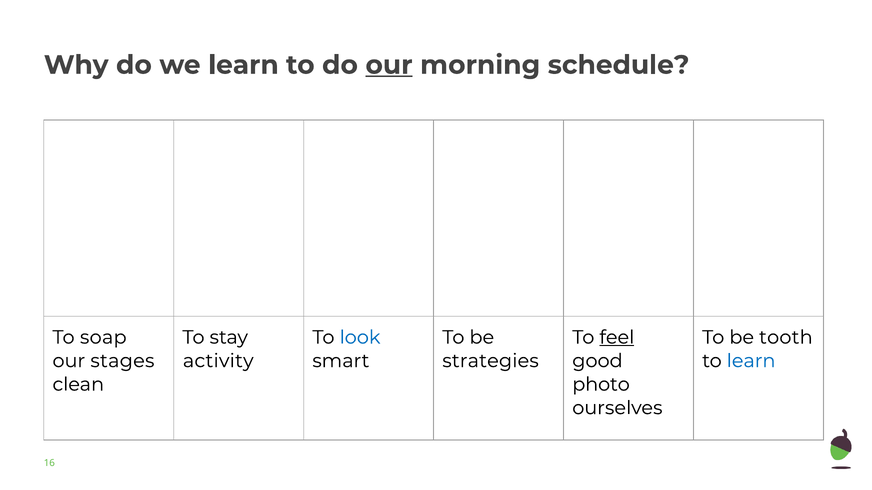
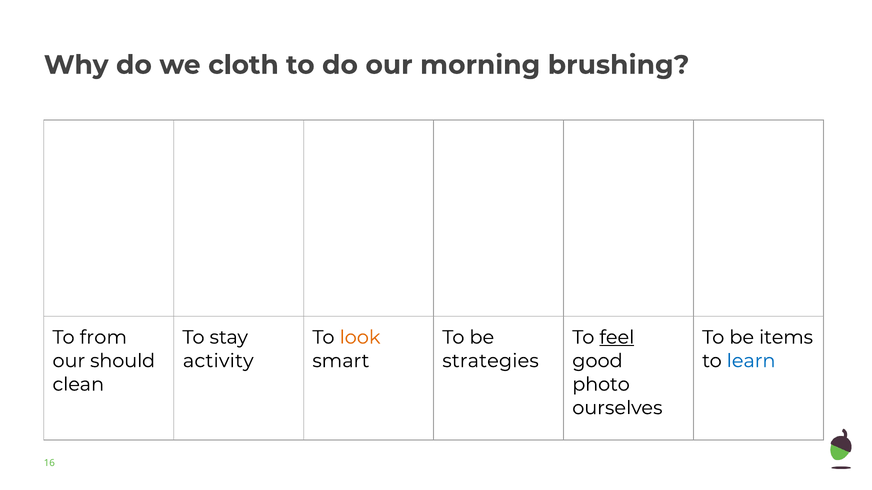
we learn: learn -> cloth
our at (389, 65) underline: present -> none
schedule: schedule -> brushing
soap: soap -> from
look colour: blue -> orange
tooth: tooth -> items
stages: stages -> should
